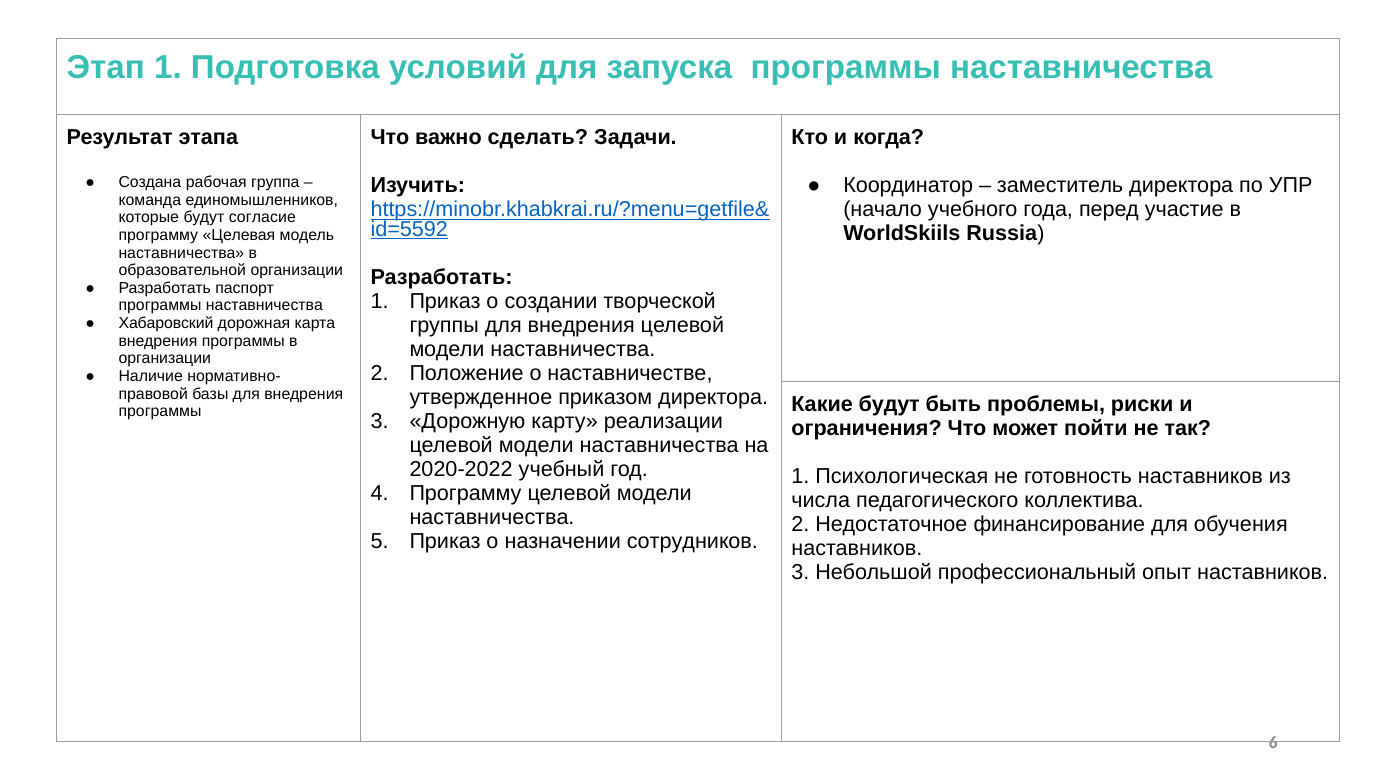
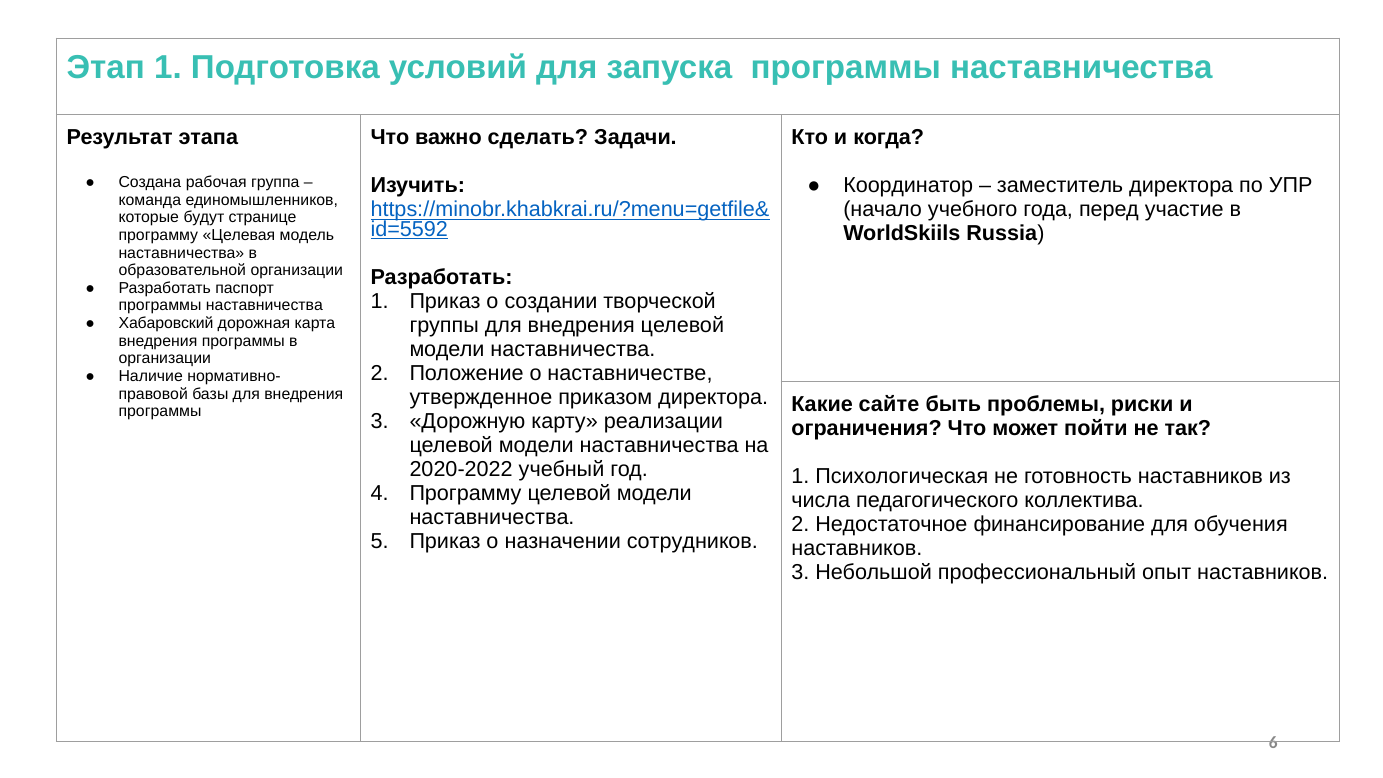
согласие: согласие -> странице
Какие будут: будут -> сайте
